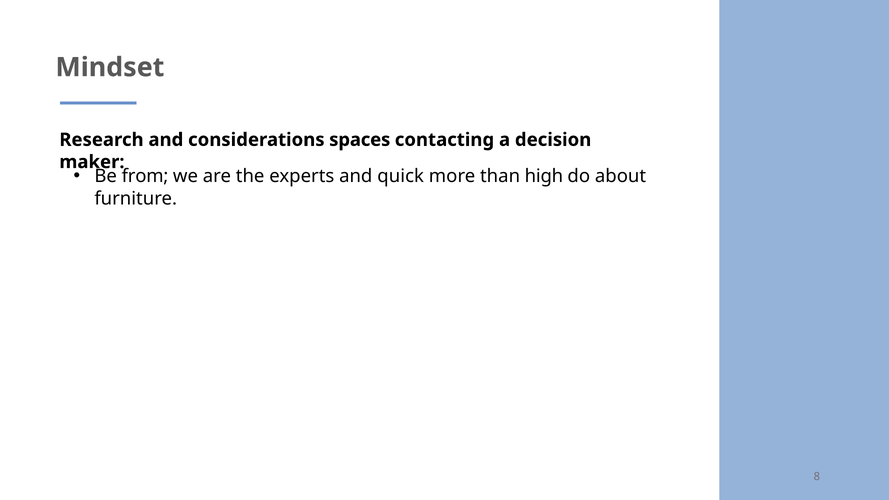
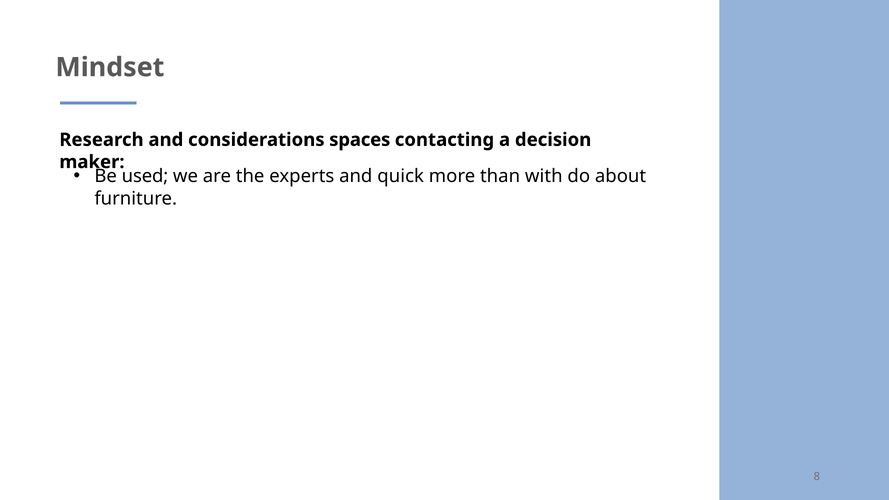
from: from -> used
high: high -> with
